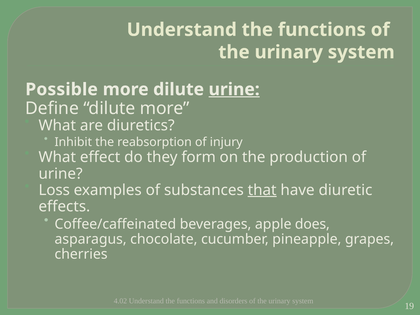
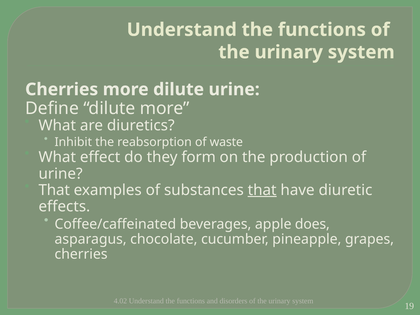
Possible at (62, 89): Possible -> Cherries
urine at (234, 89) underline: present -> none
injury: injury -> waste
Loss at (54, 190): Loss -> That
